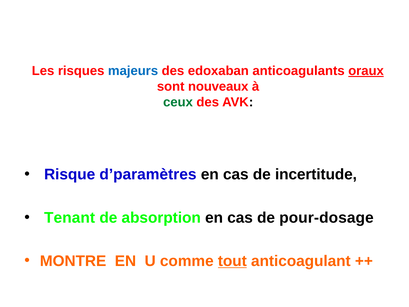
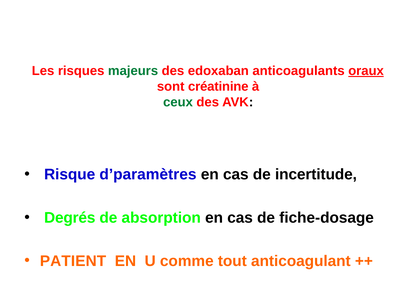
majeurs colour: blue -> green
nouveaux: nouveaux -> créatinine
Tenant: Tenant -> Degrés
pour-dosage: pour-dosage -> fiche-dosage
MONTRE: MONTRE -> PATIENT
tout underline: present -> none
